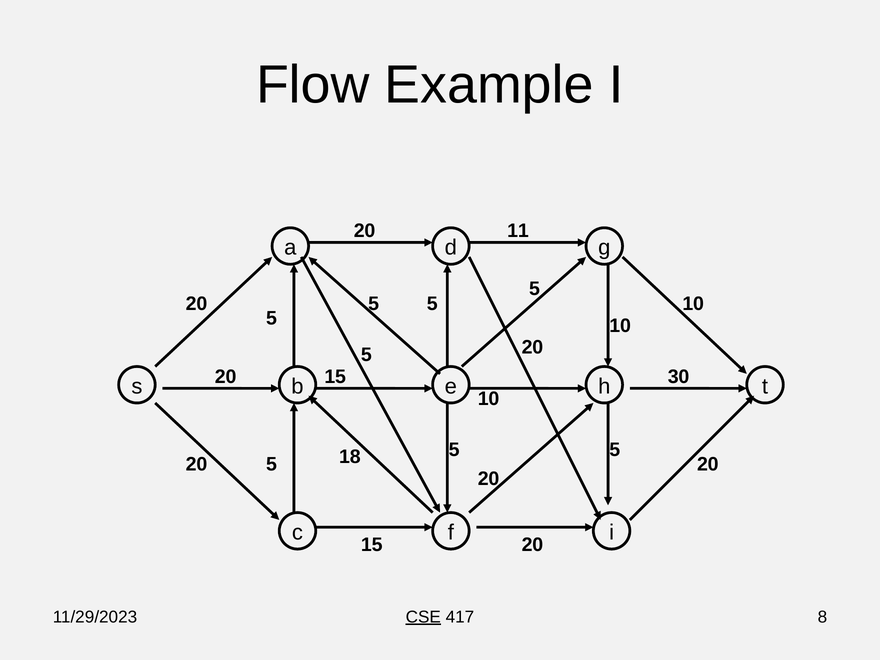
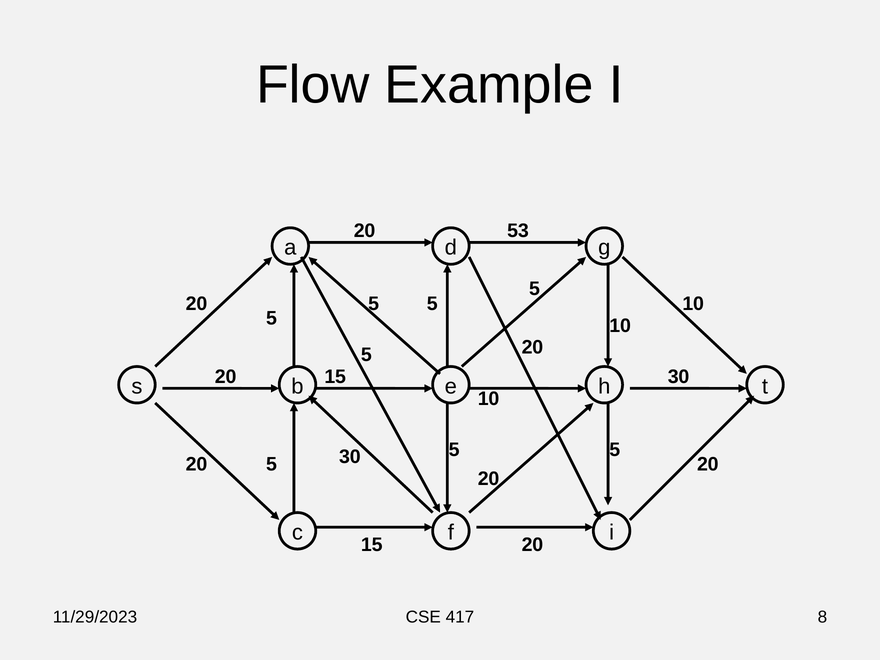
11: 11 -> 53
5 18: 18 -> 30
CSE underline: present -> none
